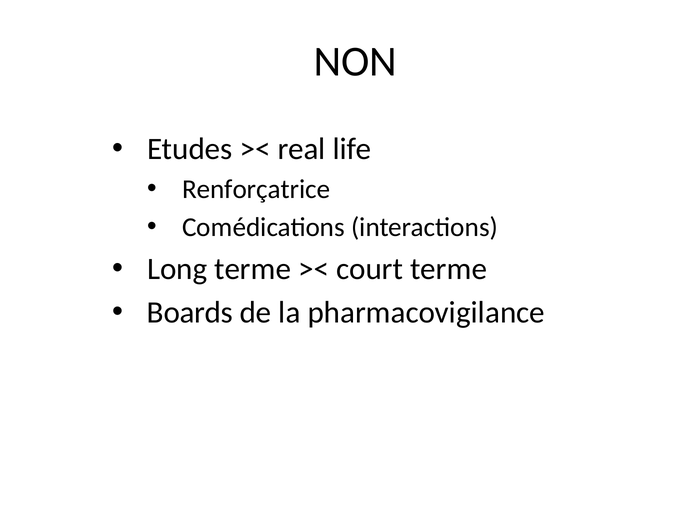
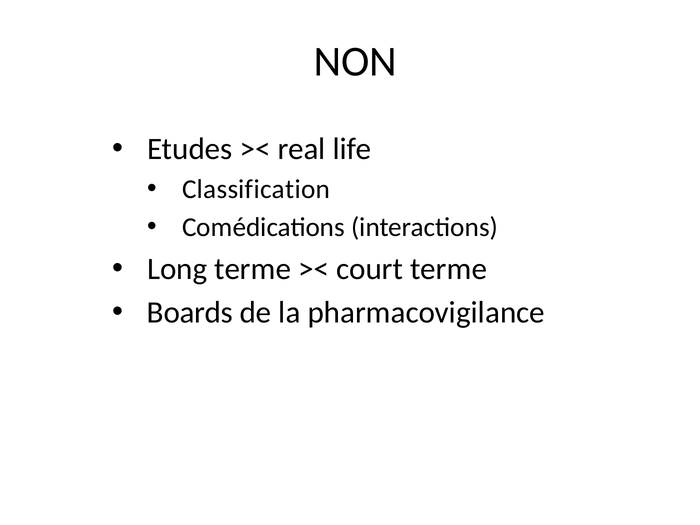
Renforçatrice: Renforçatrice -> Classification
